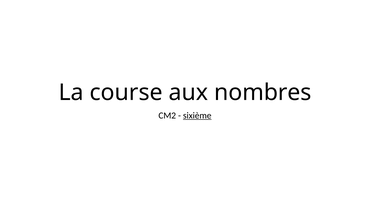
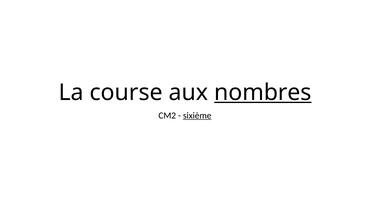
nombres underline: none -> present
